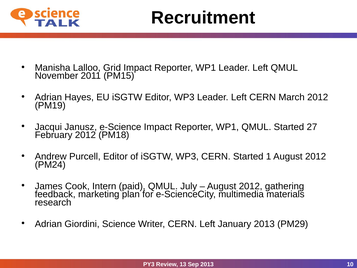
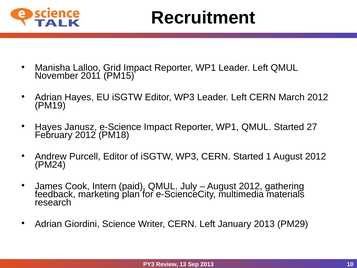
Jacqui at (48, 127): Jacqui -> Hayes
